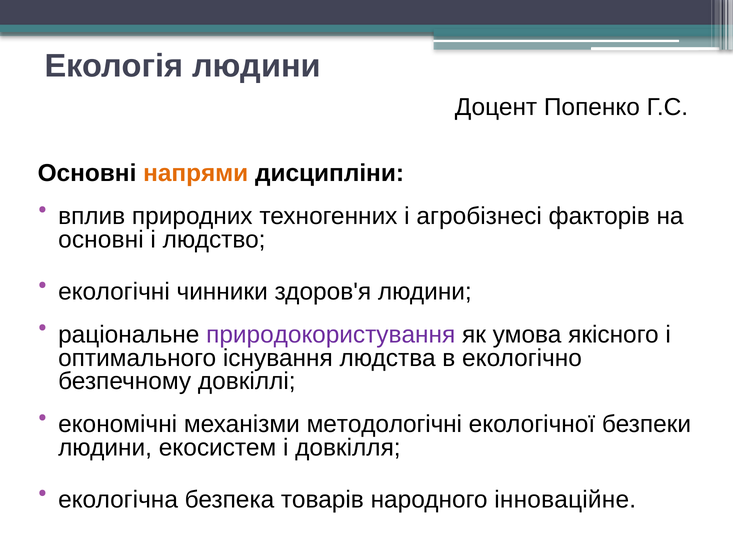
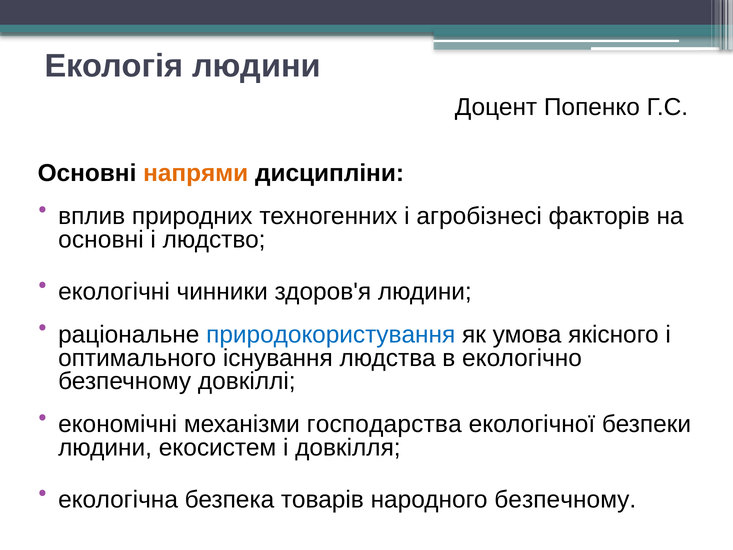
природокористування colour: purple -> blue
методологічні: методологічні -> господарства
народного інноваційне: інноваційне -> безпечному
